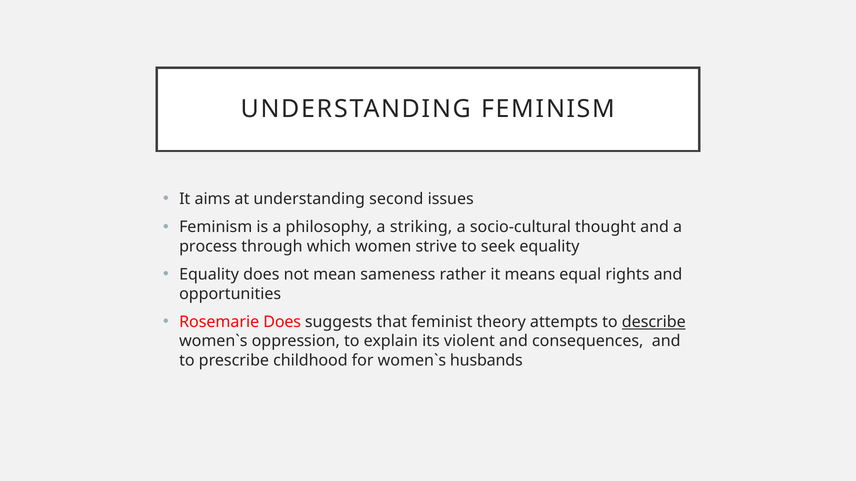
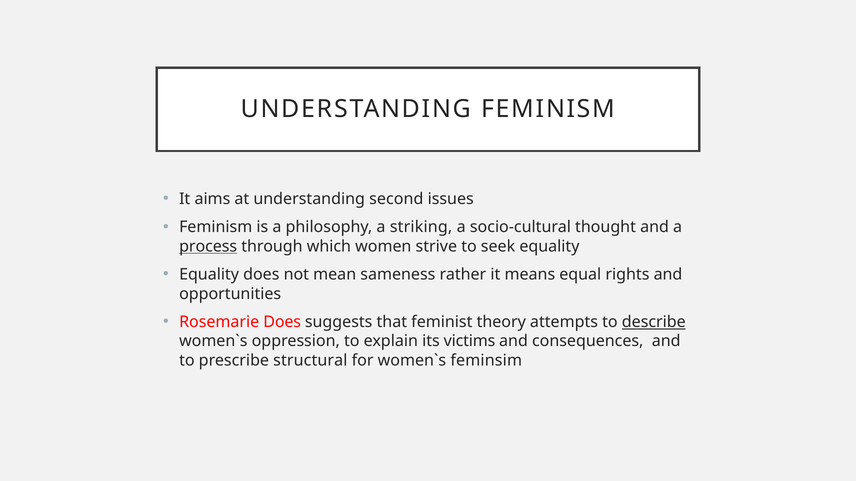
process underline: none -> present
violent: violent -> victims
childhood: childhood -> structural
husbands: husbands -> feminsim
